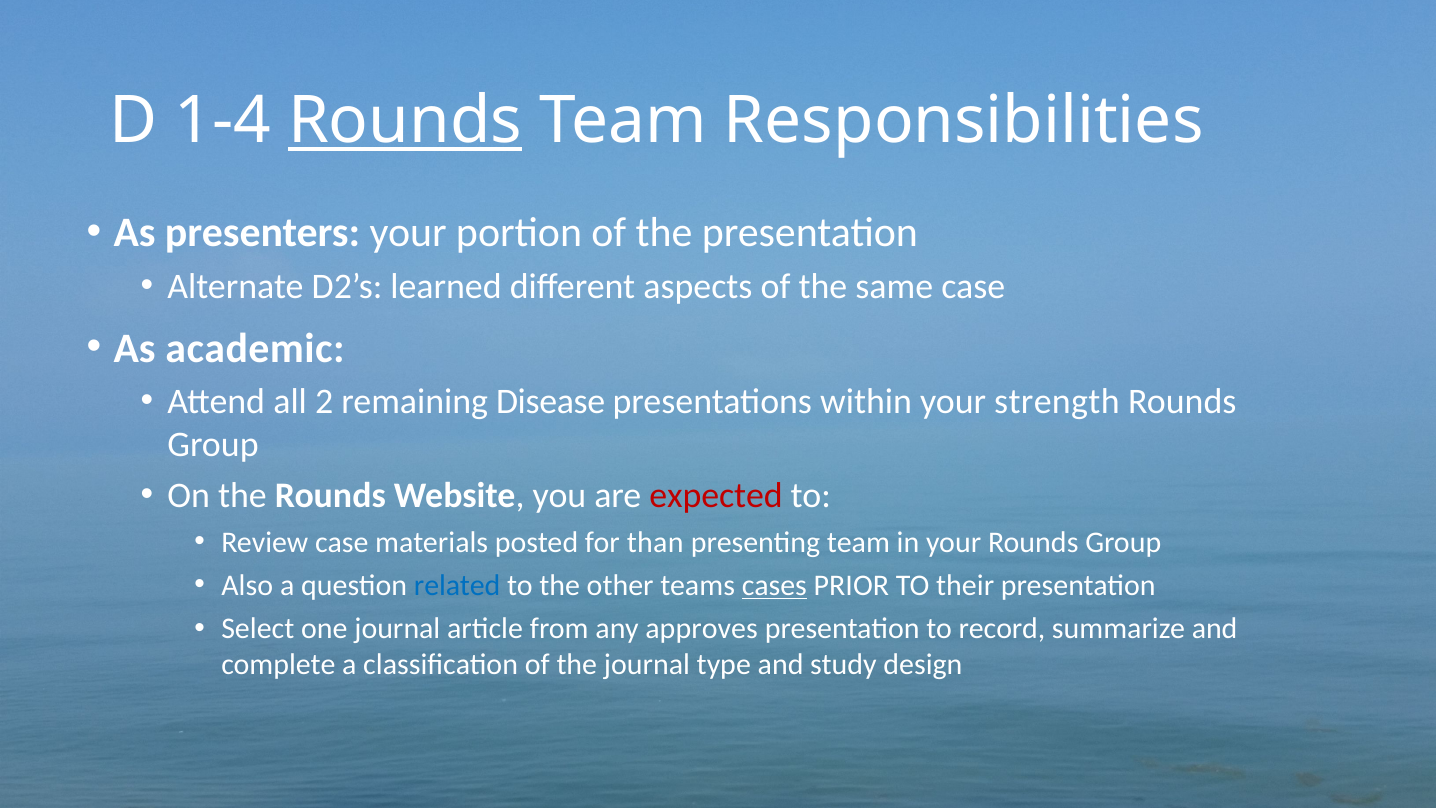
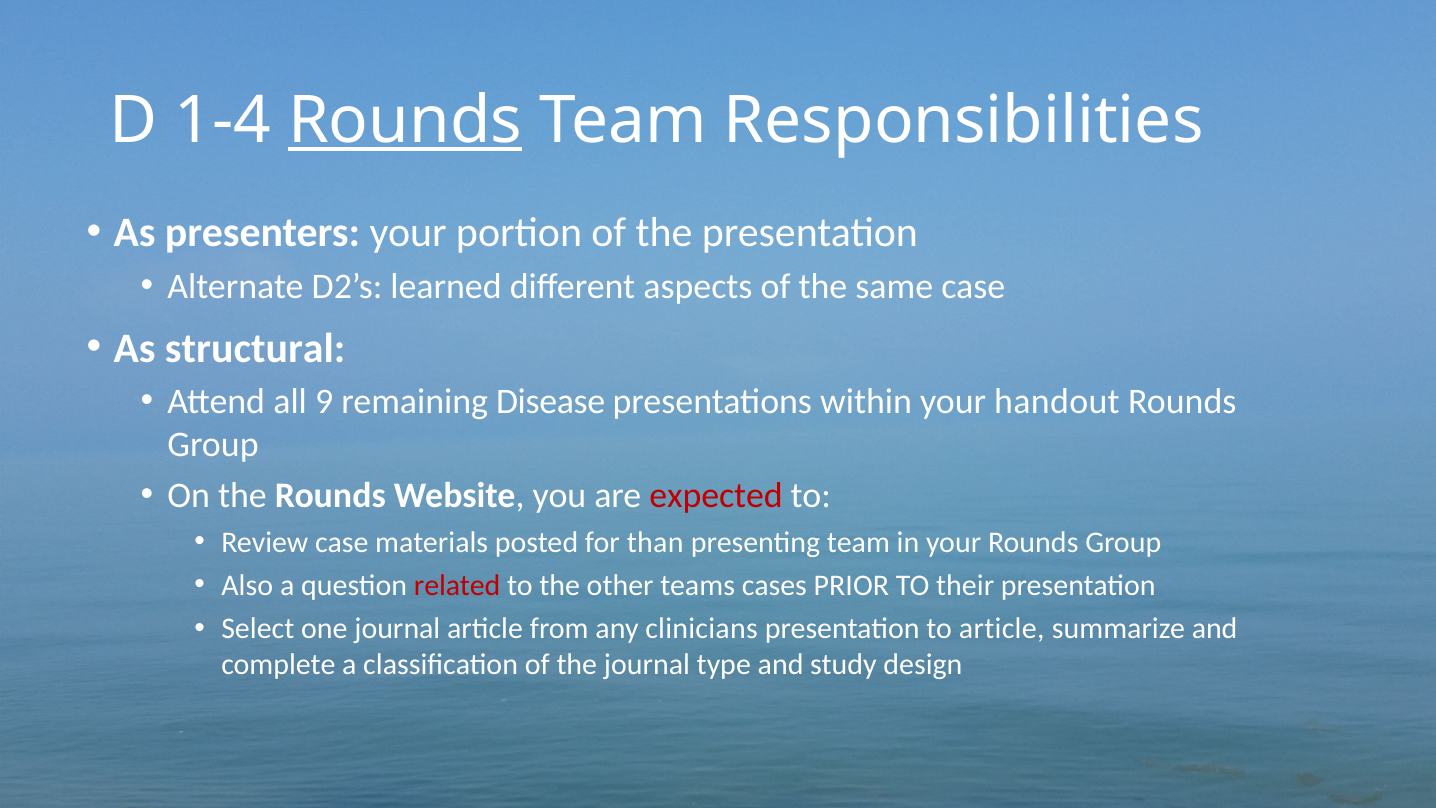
academic: academic -> structural
2: 2 -> 9
strength: strength -> handout
related colour: blue -> red
cases underline: present -> none
approves: approves -> clinicians
to record: record -> article
